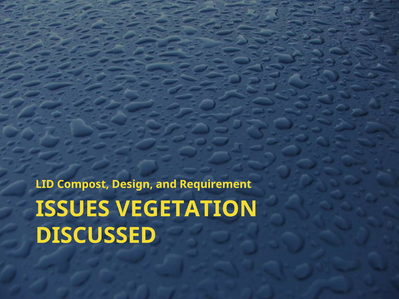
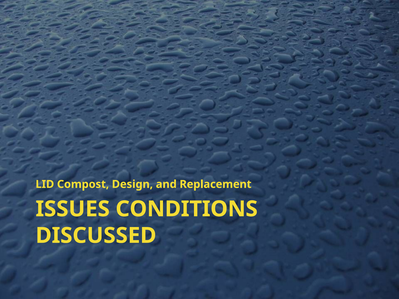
Requirement: Requirement -> Replacement
VEGETATION: VEGETATION -> CONDITIONS
